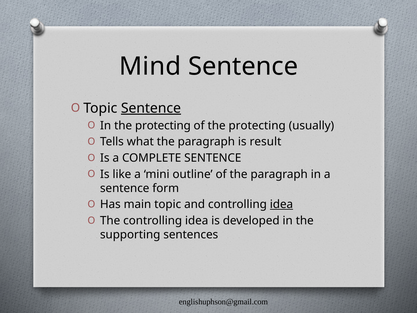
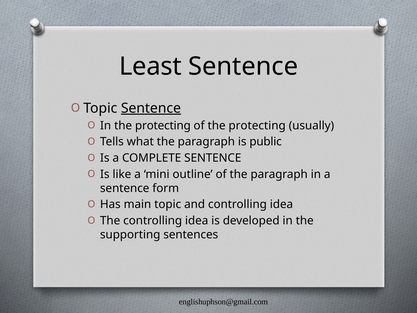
Mind: Mind -> Least
result: result -> public
idea at (281, 204) underline: present -> none
